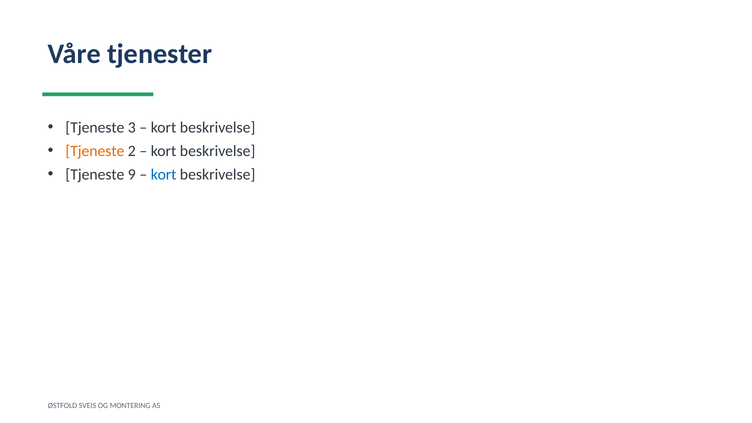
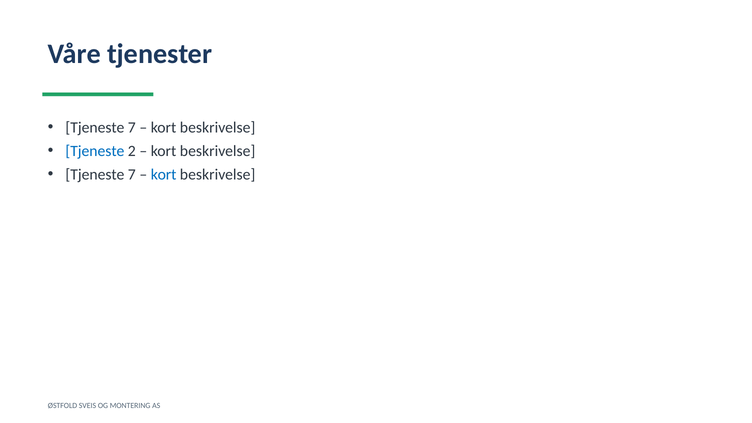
3 at (132, 127): 3 -> 7
Tjeneste at (95, 151) colour: orange -> blue
9 at (132, 174): 9 -> 7
